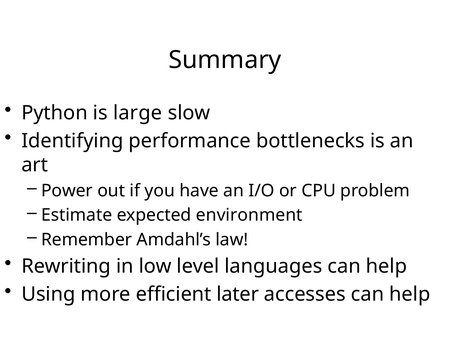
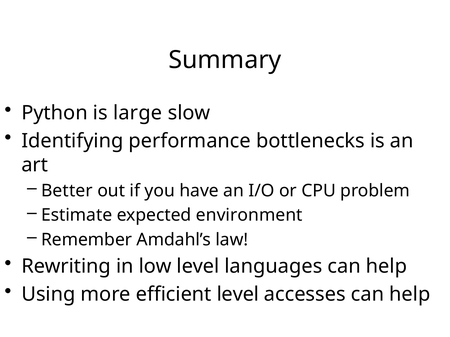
Power: Power -> Better
efficient later: later -> level
